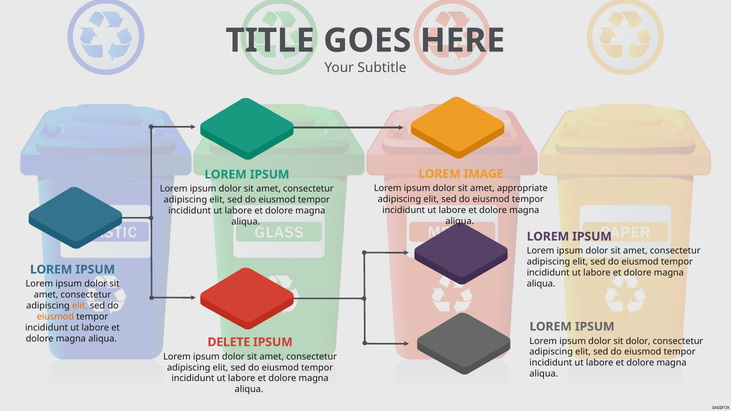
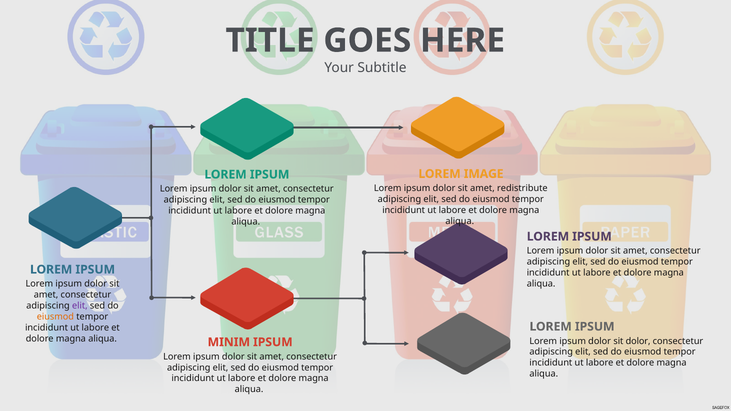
appropriate: appropriate -> redistribute
elit at (80, 306) colour: orange -> purple
DELETE: DELETE -> MINIM
